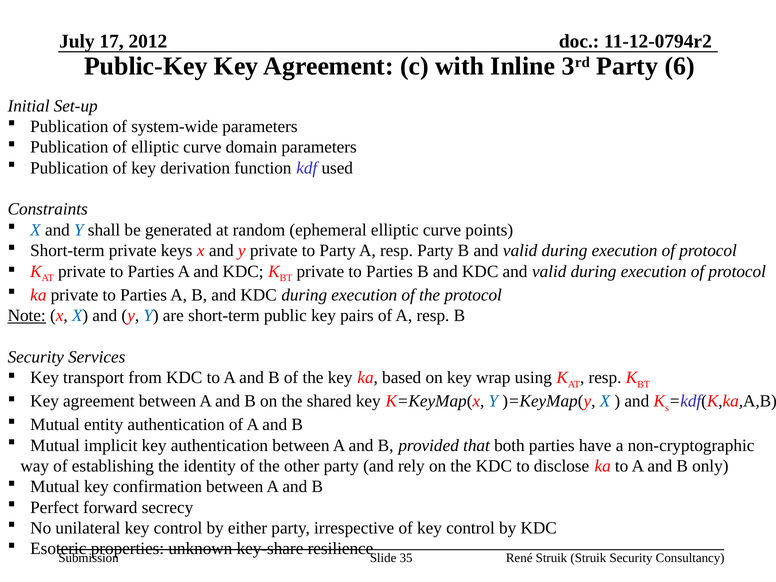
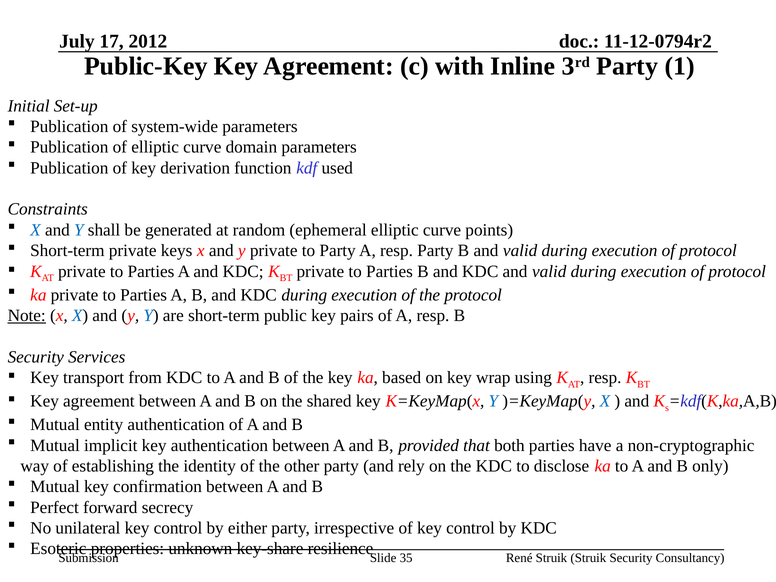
6: 6 -> 1
